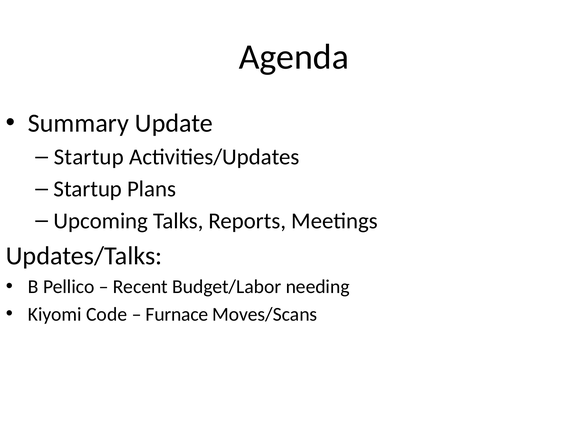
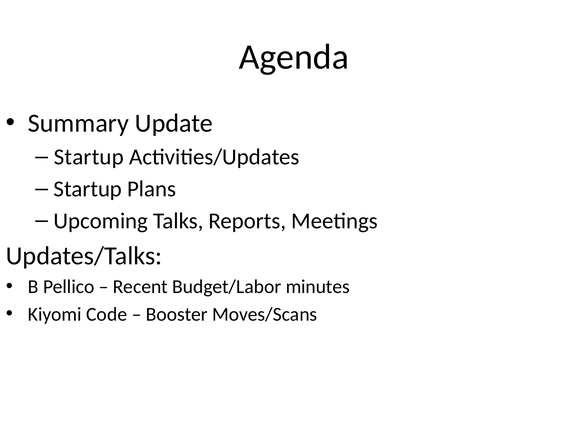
needing: needing -> minutes
Furnace: Furnace -> Booster
